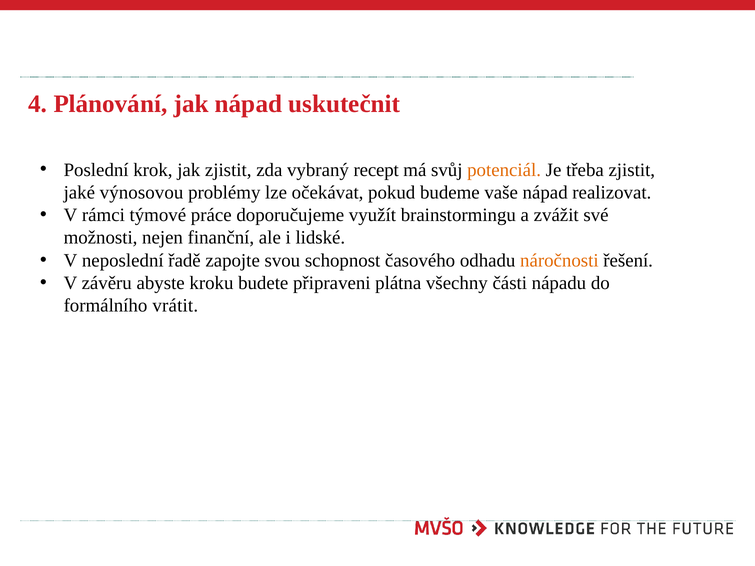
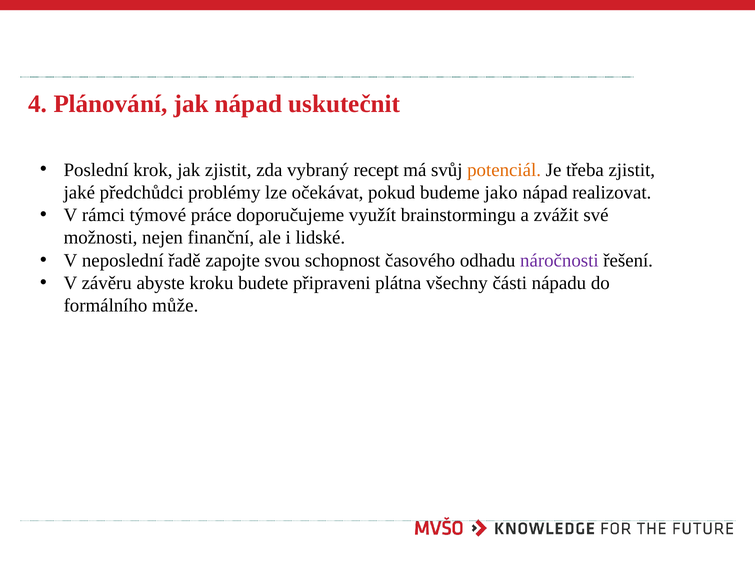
výnosovou: výnosovou -> předchůdci
vaše: vaše -> jako
náročnosti colour: orange -> purple
vrátit: vrátit -> může
